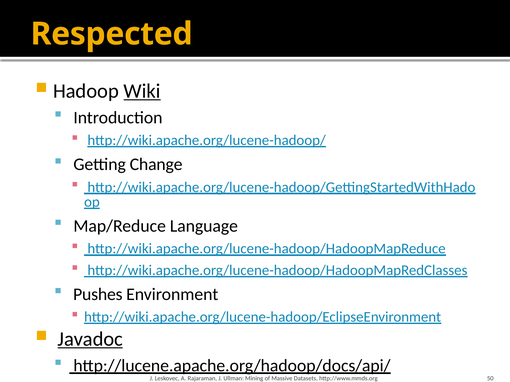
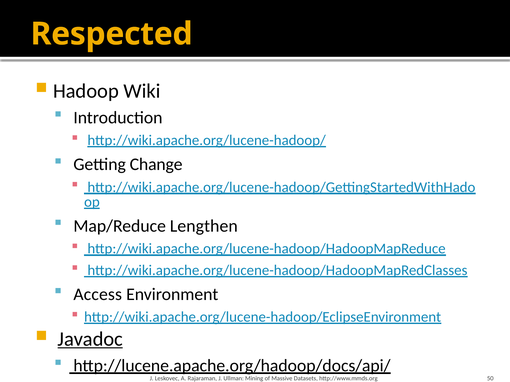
Wiki underline: present -> none
Language: Language -> Lengthen
Pushes: Pushes -> Access
